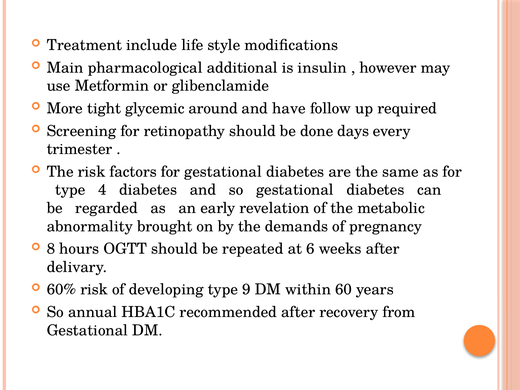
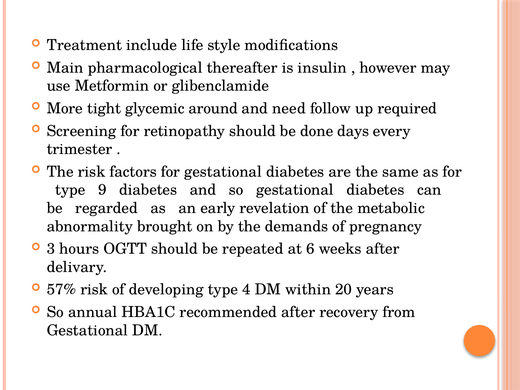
additional: additional -> thereafter
have: have -> need
4: 4 -> 9
8: 8 -> 3
60%: 60% -> 57%
9: 9 -> 4
60: 60 -> 20
